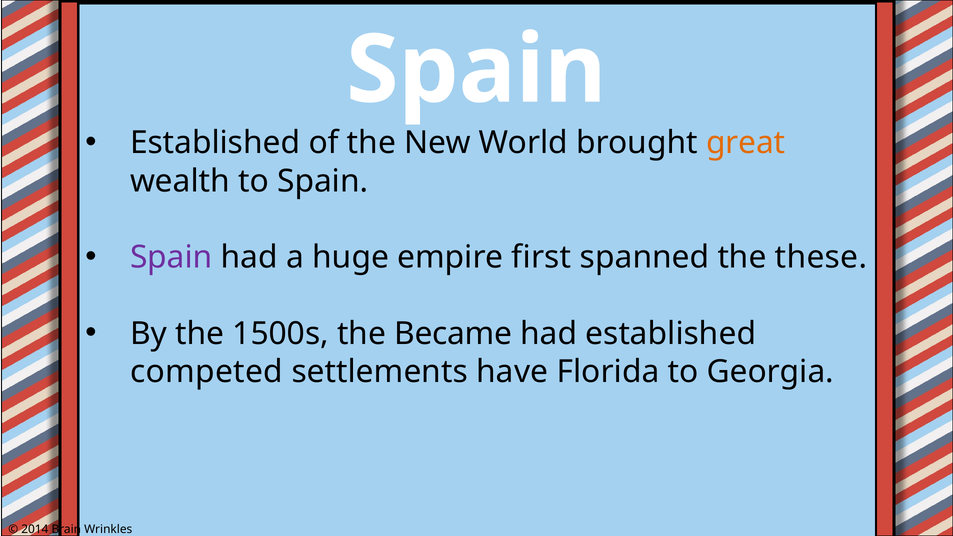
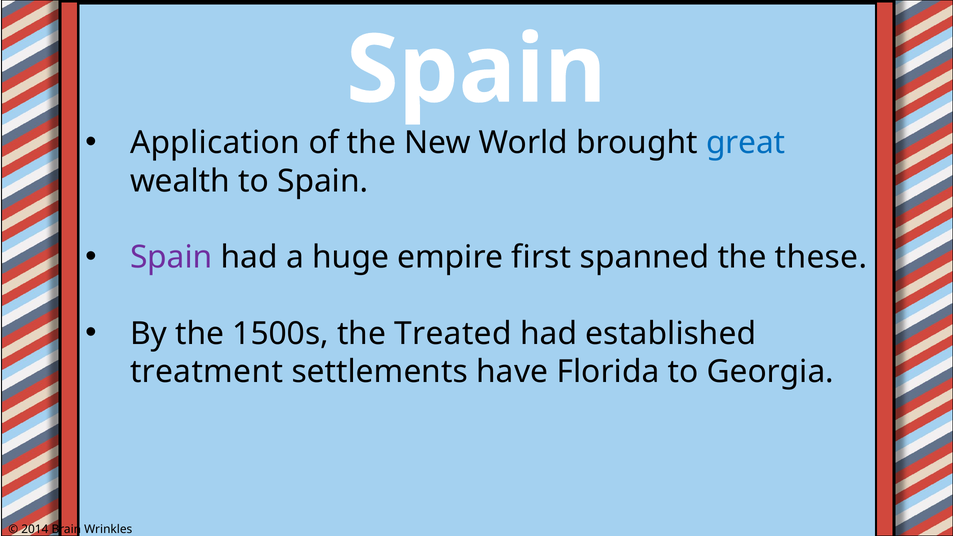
Established at (215, 143): Established -> Application
great colour: orange -> blue
Became: Became -> Treated
competed: competed -> treatment
